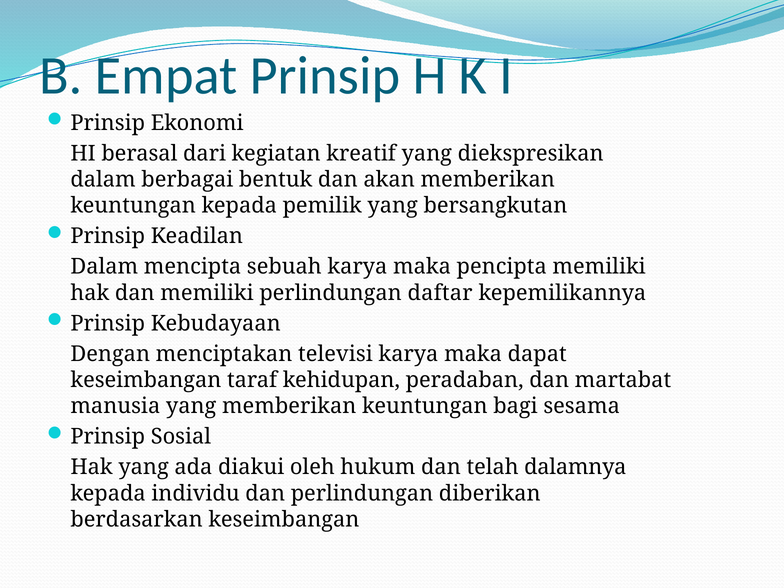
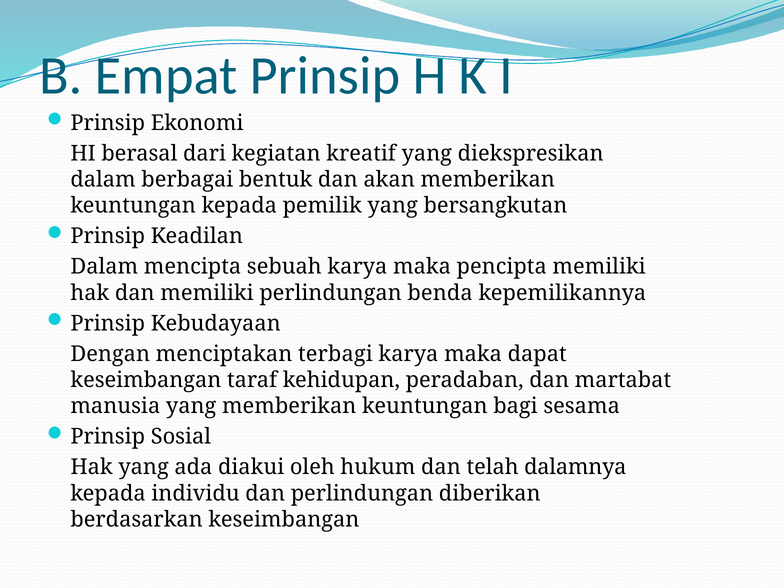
daftar: daftar -> benda
televisi: televisi -> terbagi
